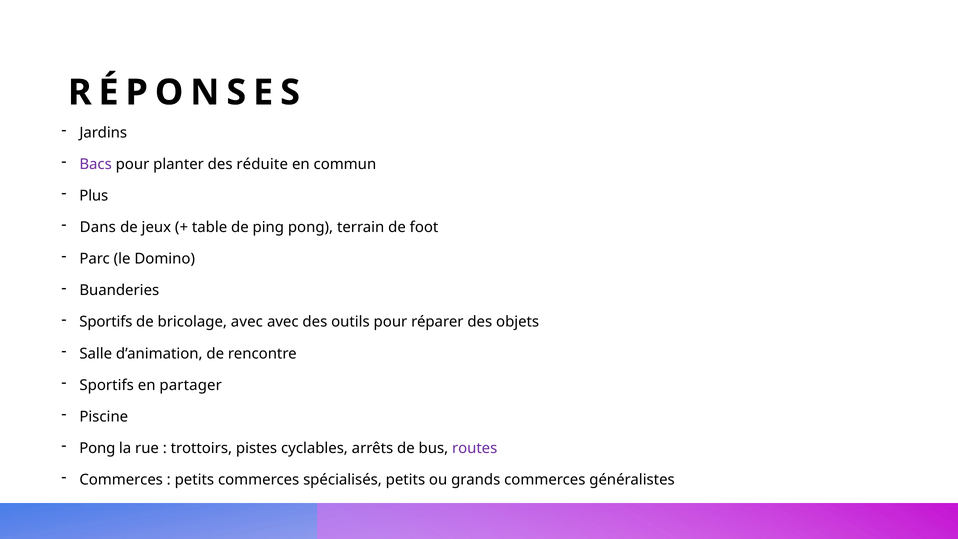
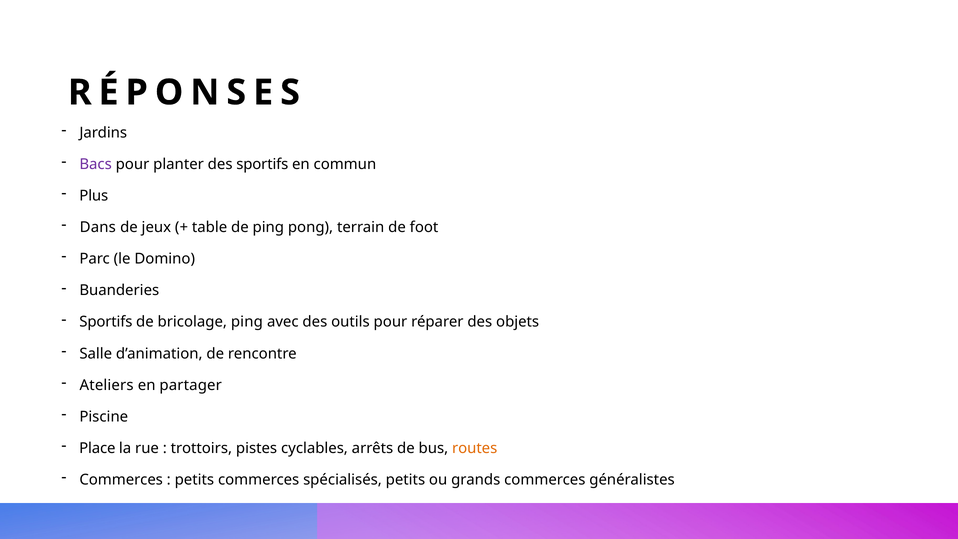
des réduite: réduite -> sportifs
bricolage avec: avec -> ping
Sportifs at (107, 385): Sportifs -> Ateliers
Pong at (97, 448): Pong -> Place
routes colour: purple -> orange
